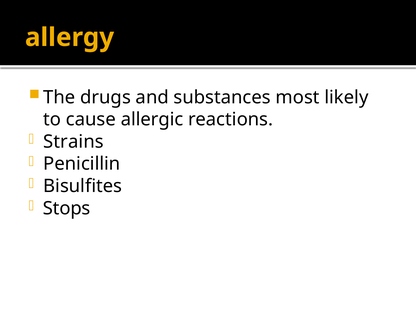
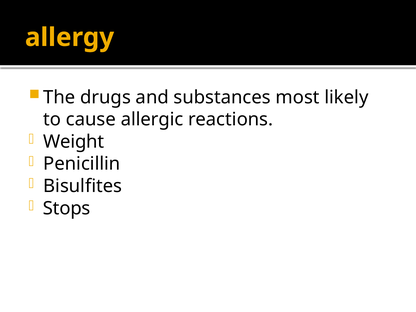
Strains: Strains -> Weight
